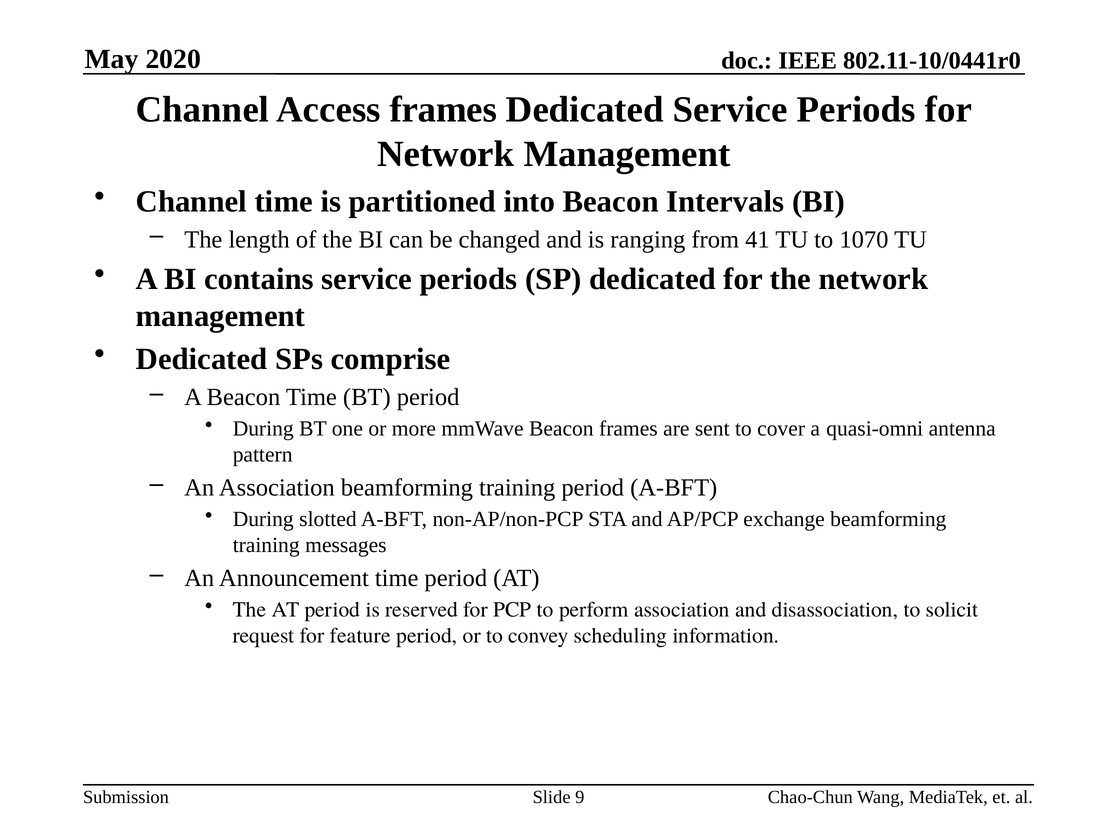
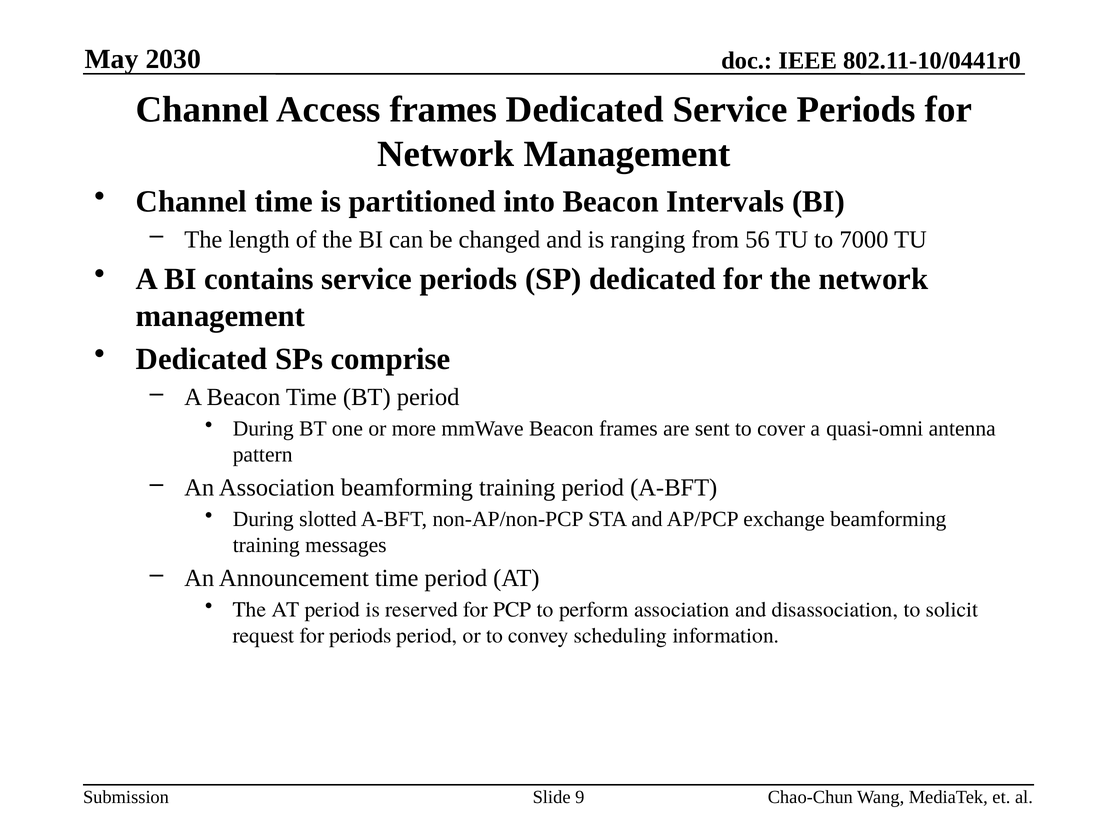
2020: 2020 -> 2030
41: 41 -> 56
1070: 1070 -> 7000
for feature: feature -> periods
